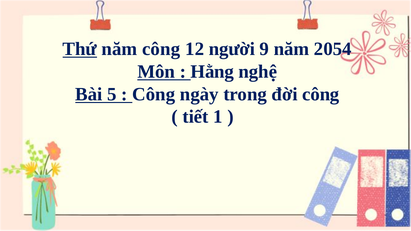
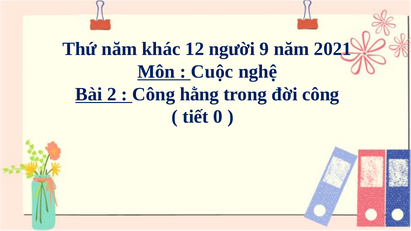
Thứ underline: present -> none
năm công: công -> khác
2054: 2054 -> 2021
Hằng: Hằng -> Cuộc
5: 5 -> 2
ngày: ngày -> hằng
1: 1 -> 0
